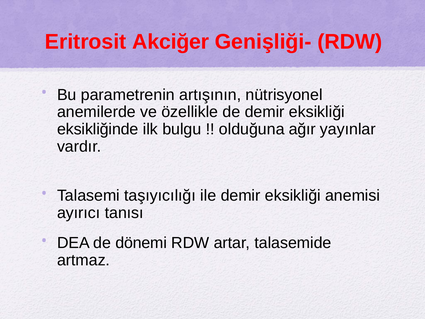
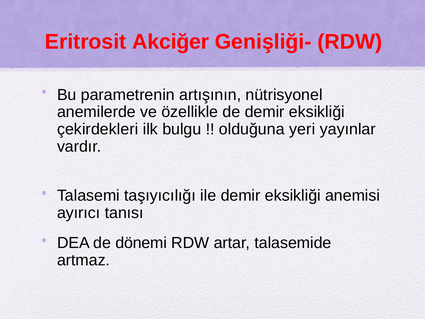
eksikliğinde: eksikliğinde -> çekirdekleri
ağır: ağır -> yeri
